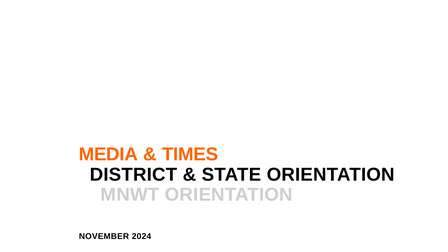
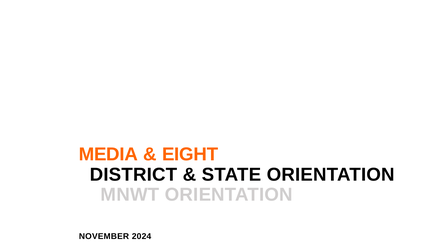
TIMES: TIMES -> EIGHT
